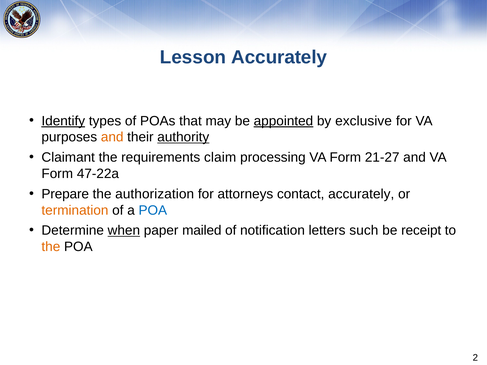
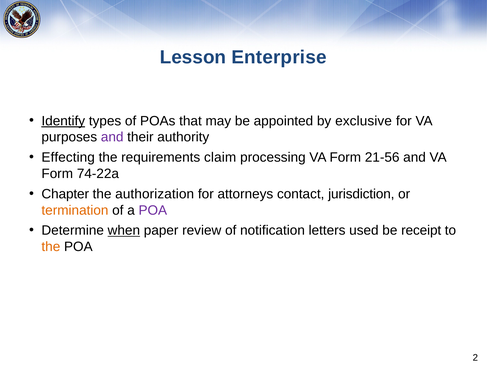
Lesson Accurately: Accurately -> Enterprise
appointed underline: present -> none
and at (112, 137) colour: orange -> purple
authority underline: present -> none
Claimant: Claimant -> Effecting
21-27: 21-27 -> 21-56
47-22a: 47-22a -> 74-22a
Prepare: Prepare -> Chapter
contact accurately: accurately -> jurisdiction
POA at (153, 210) colour: blue -> purple
mailed: mailed -> review
such: such -> used
